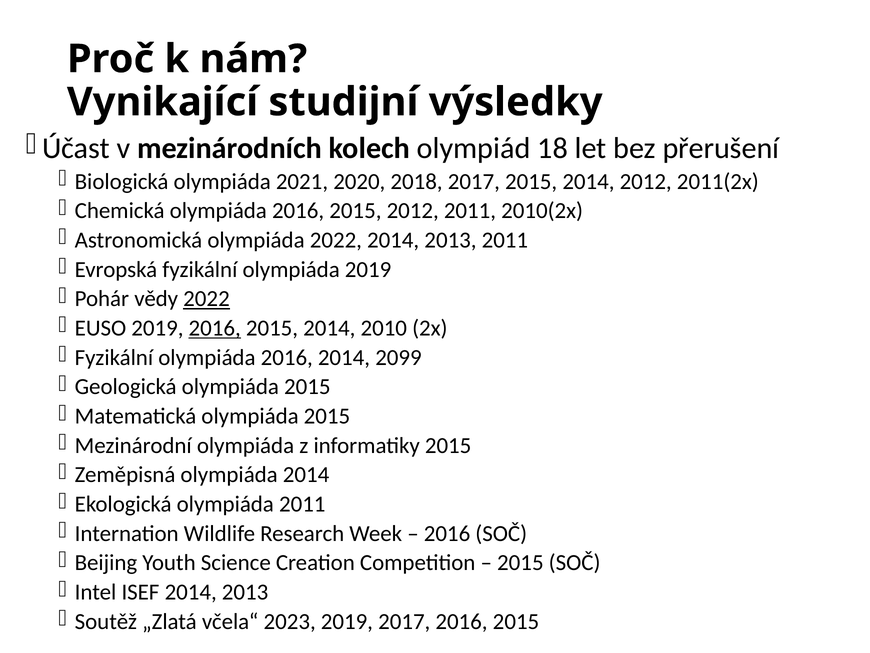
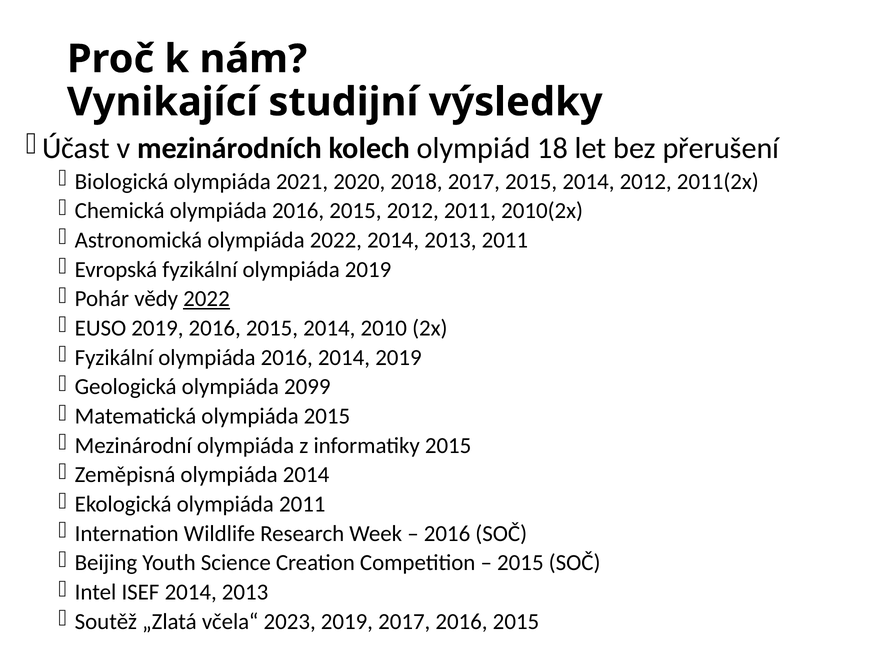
2016 at (215, 328) underline: present -> none
2014 2099: 2099 -> 2019
Geologická olympiáda 2015: 2015 -> 2099
